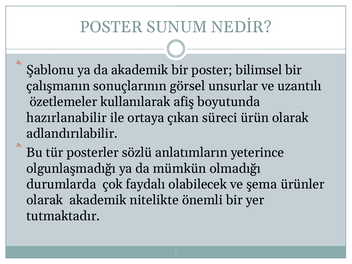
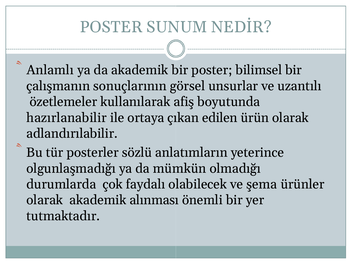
Şablonu: Şablonu -> Anlamlı
süreci: süreci -> edilen
nitelikte: nitelikte -> alınması
